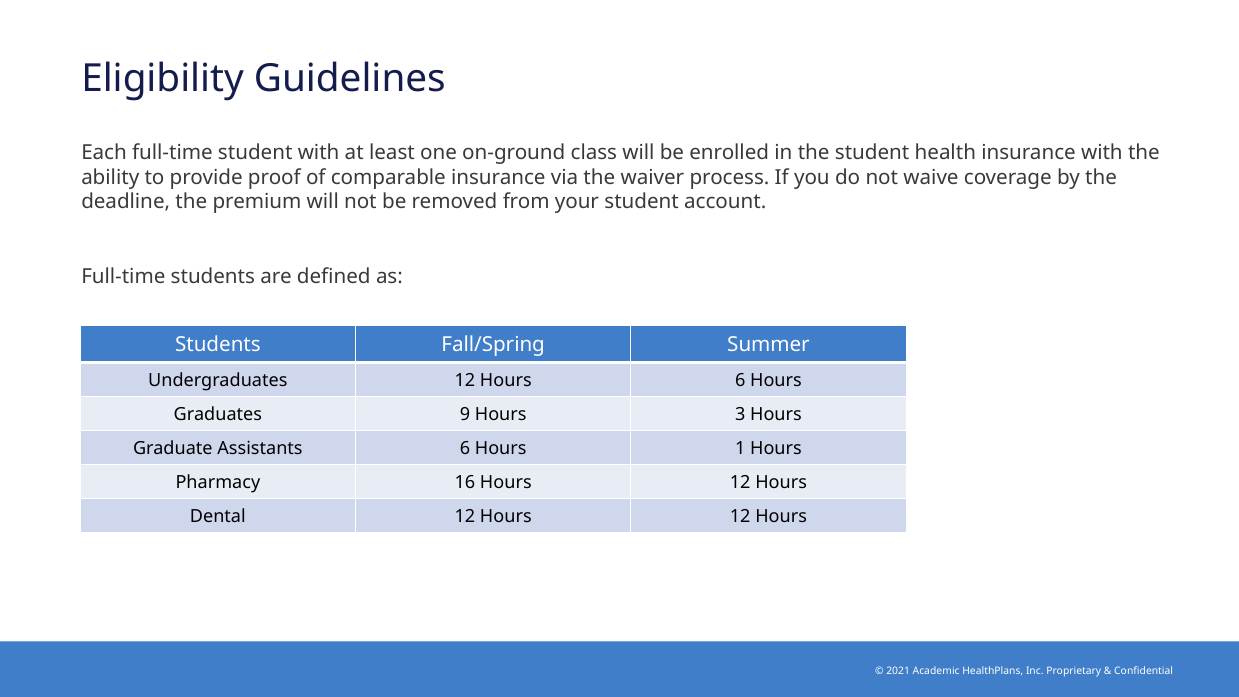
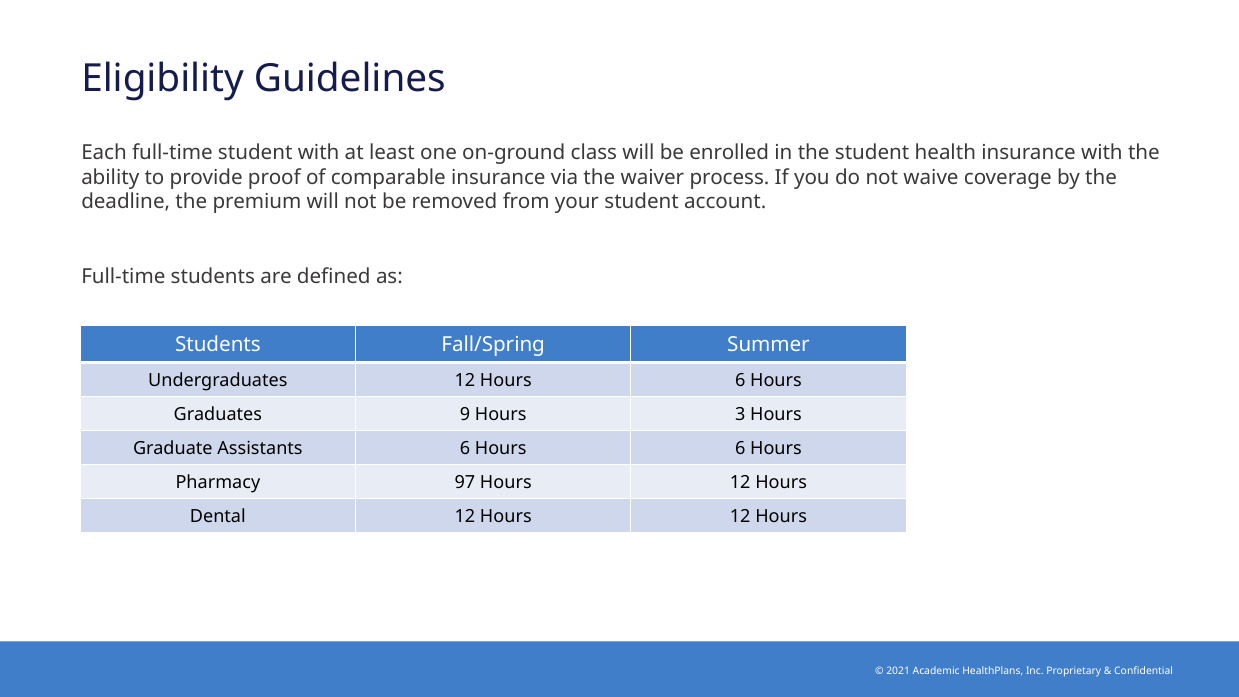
6 Hours 1: 1 -> 6
16: 16 -> 97
